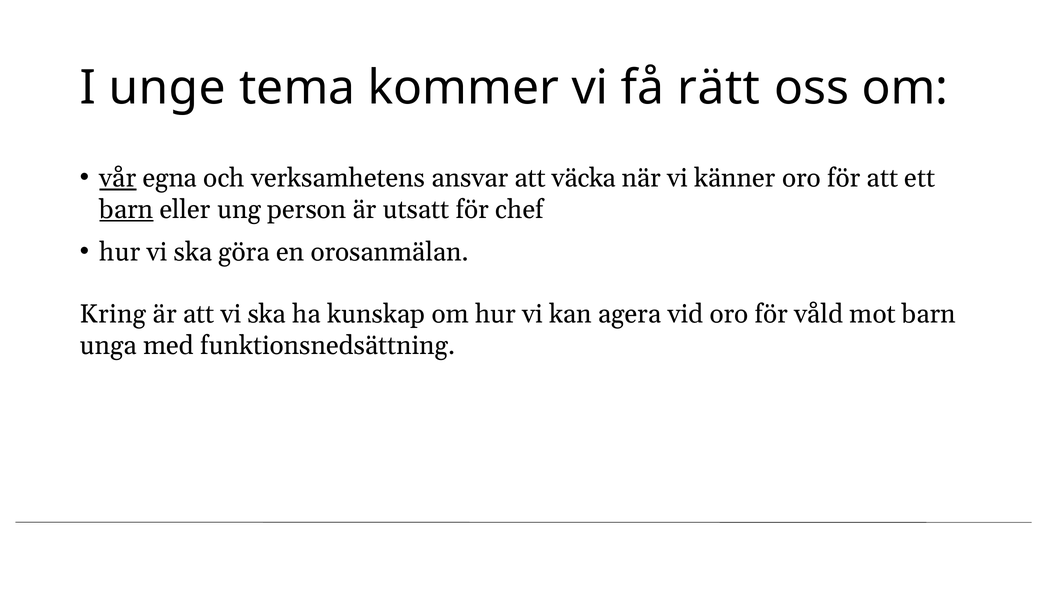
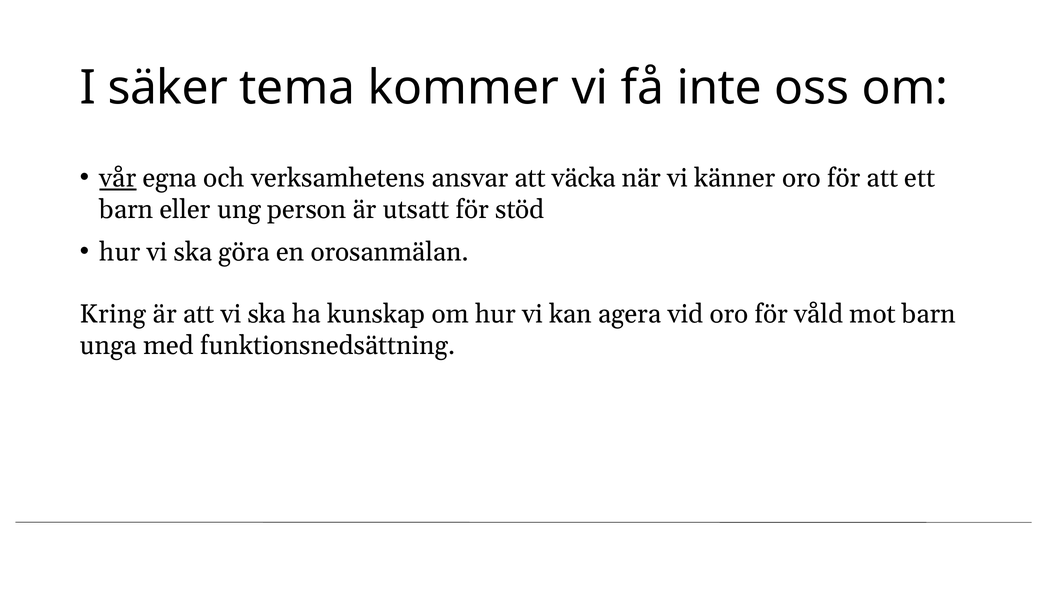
unge: unge -> säker
rätt: rätt -> inte
barn at (126, 210) underline: present -> none
chef: chef -> stöd
